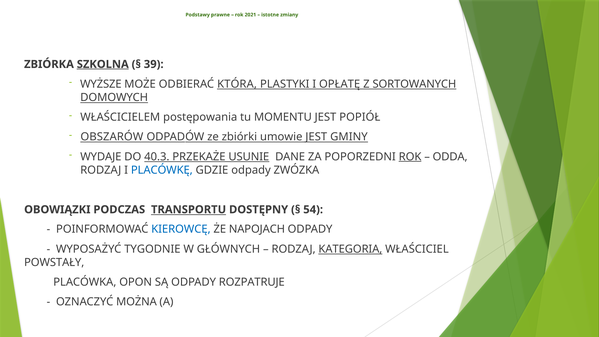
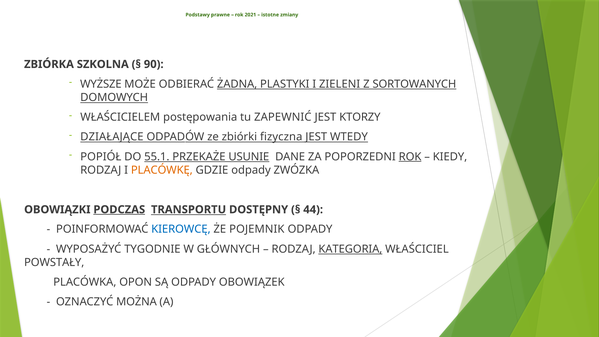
SZKOLNA underline: present -> none
39: 39 -> 90
KTÓRA: KTÓRA -> ŻADNA
OPŁATĘ: OPŁATĘ -> ZIELENI
MOMENTU: MOMENTU -> ZAPEWNIĆ
POPIÓŁ: POPIÓŁ -> KTORZY
OBSZARÓW: OBSZARÓW -> DZIAŁAJĄCE
umowie: umowie -> fizyczna
GMINY: GMINY -> WTEDY
WYDAJE: WYDAJE -> POPIÓŁ
40.3: 40.3 -> 55.1
ODDA: ODDA -> KIEDY
PLACÓWKĘ colour: blue -> orange
PODCZAS underline: none -> present
54: 54 -> 44
NAPOJACH: NAPOJACH -> POJEMNIK
ROZPATRUJE: ROZPATRUJE -> OBOWIĄZEK
